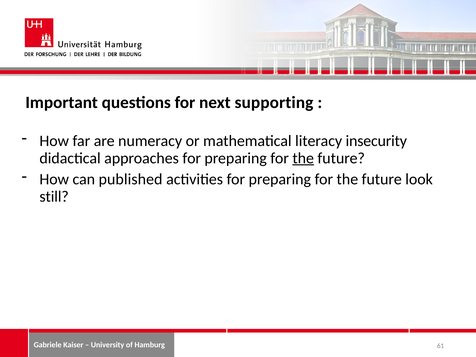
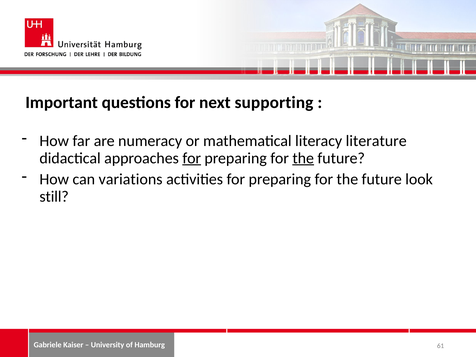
insecurity: insecurity -> literature
for at (192, 158) underline: none -> present
published: published -> variations
